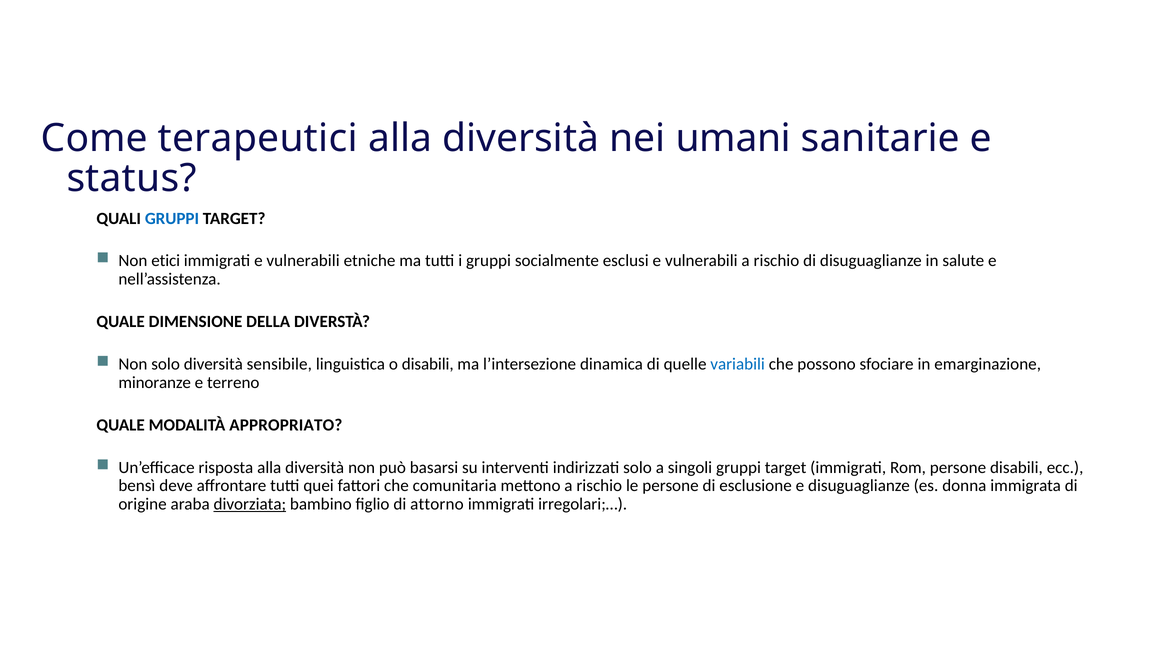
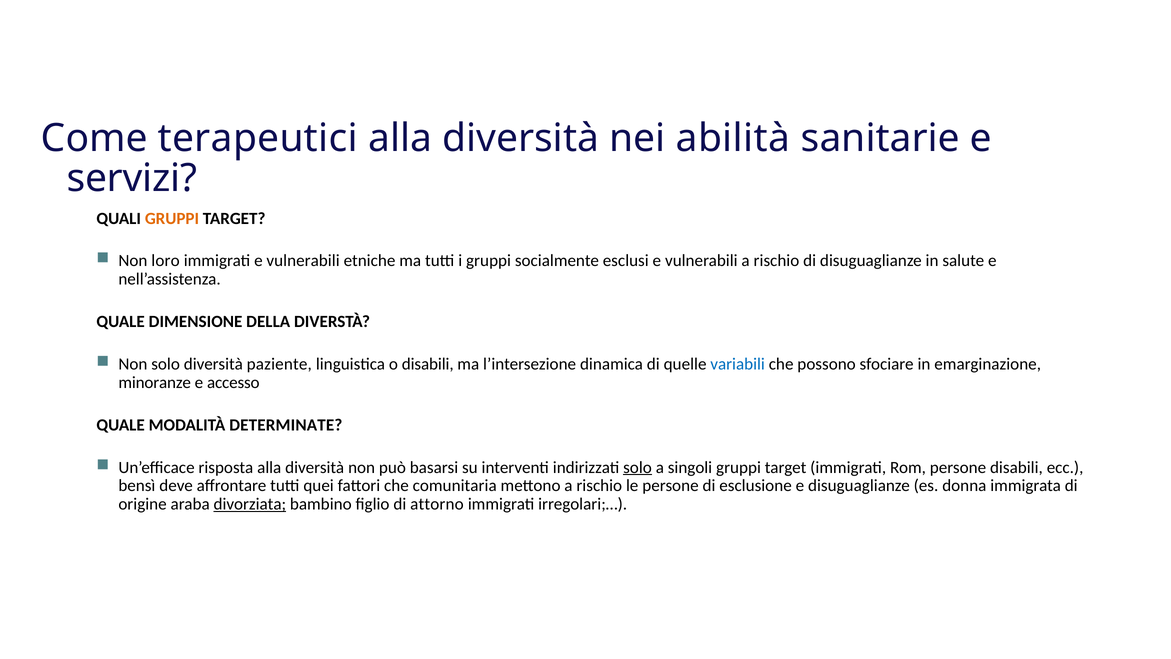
umani: umani -> abilità
status: status -> servizi
GRUPPI at (172, 218) colour: blue -> orange
etici: etici -> loro
sensibile: sensibile -> paziente
terreno: terreno -> accesso
APPROPRIATO: APPROPRIATO -> DETERMINATE
solo at (638, 467) underline: none -> present
